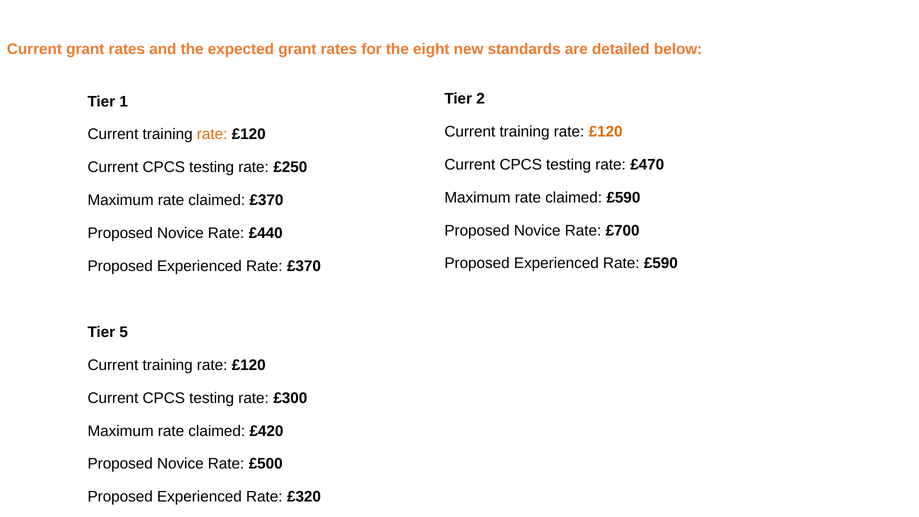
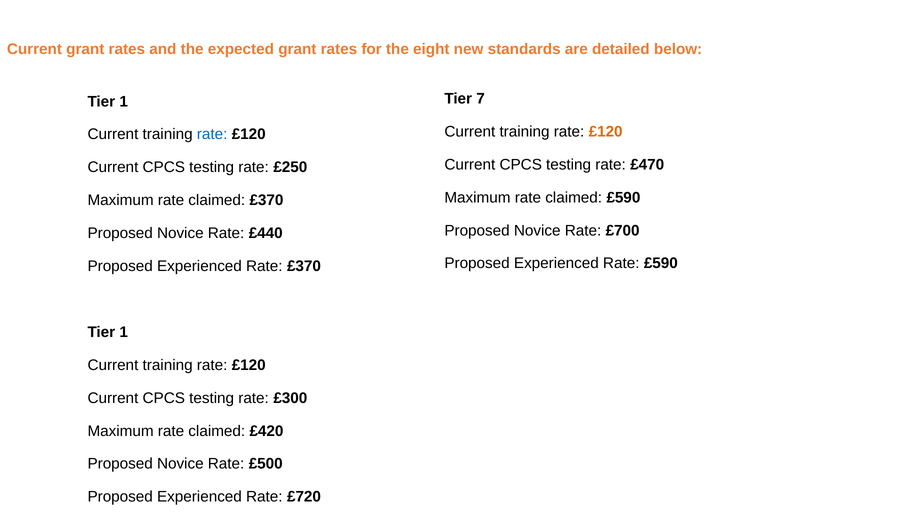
2: 2 -> 7
rate at (212, 134) colour: orange -> blue
5 at (124, 332): 5 -> 1
£320: £320 -> £720
